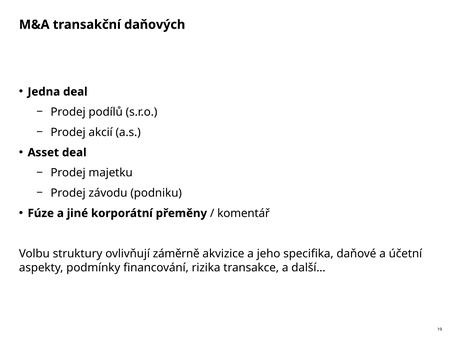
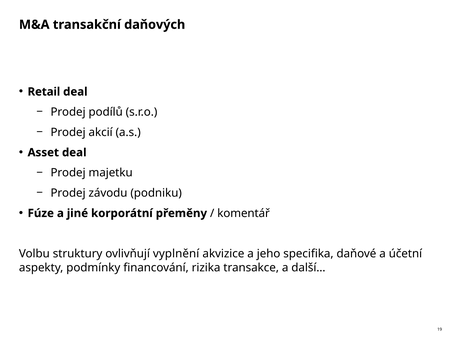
Jedna: Jedna -> Retail
záměrně: záměrně -> vyplnění
